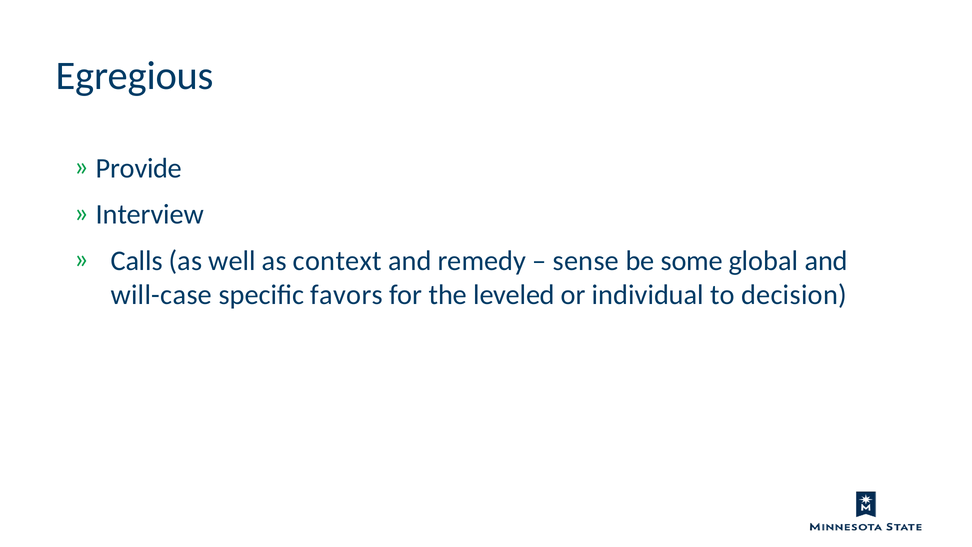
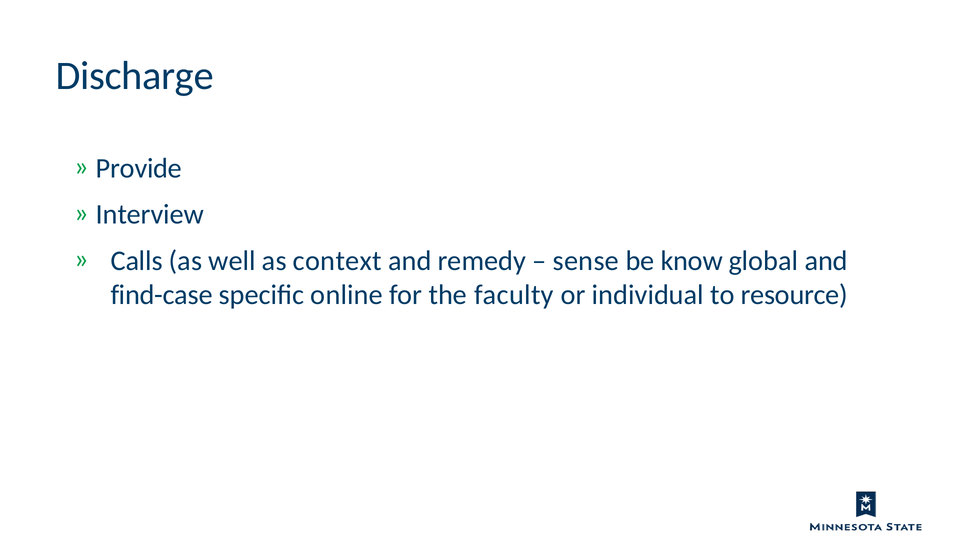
Egregious: Egregious -> Discharge
some: some -> know
will-case: will-case -> find-case
favors: favors -> online
leveled: leveled -> faculty
decision: decision -> resource
